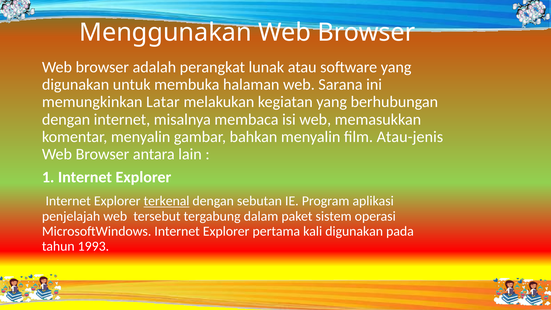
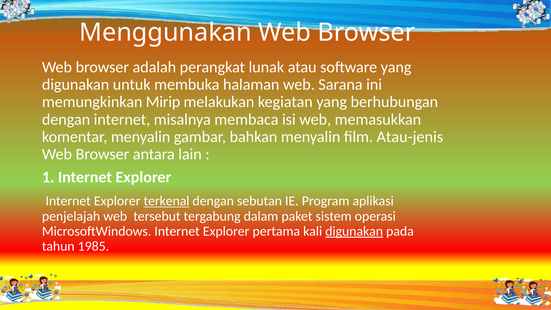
Latar: Latar -> Mirip
digunakan at (354, 231) underline: none -> present
1993: 1993 -> 1985
